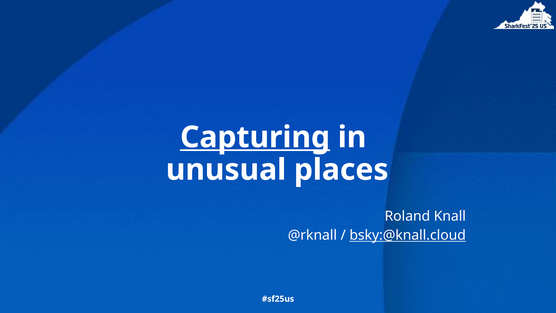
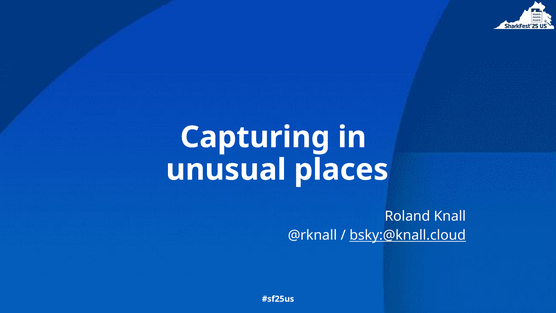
Capturing underline: present -> none
